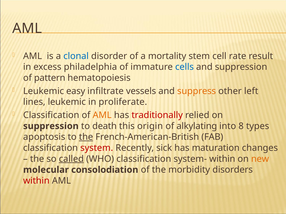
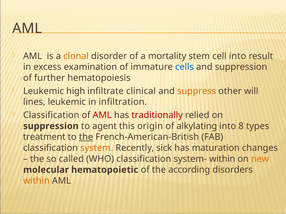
clonal colour: blue -> orange
cell rate: rate -> into
philadelphia: philadelphia -> examination
pattern: pattern -> further
easy: easy -> high
vessels: vessels -> clinical
left: left -> will
proliferate: proliferate -> infiltration
AML at (102, 115) colour: orange -> red
death: death -> agent
apoptosis: apoptosis -> treatment
system colour: red -> orange
called underline: present -> none
consolodiation: consolodiation -> hematopoietic
morbidity: morbidity -> according
within at (36, 181) colour: red -> orange
